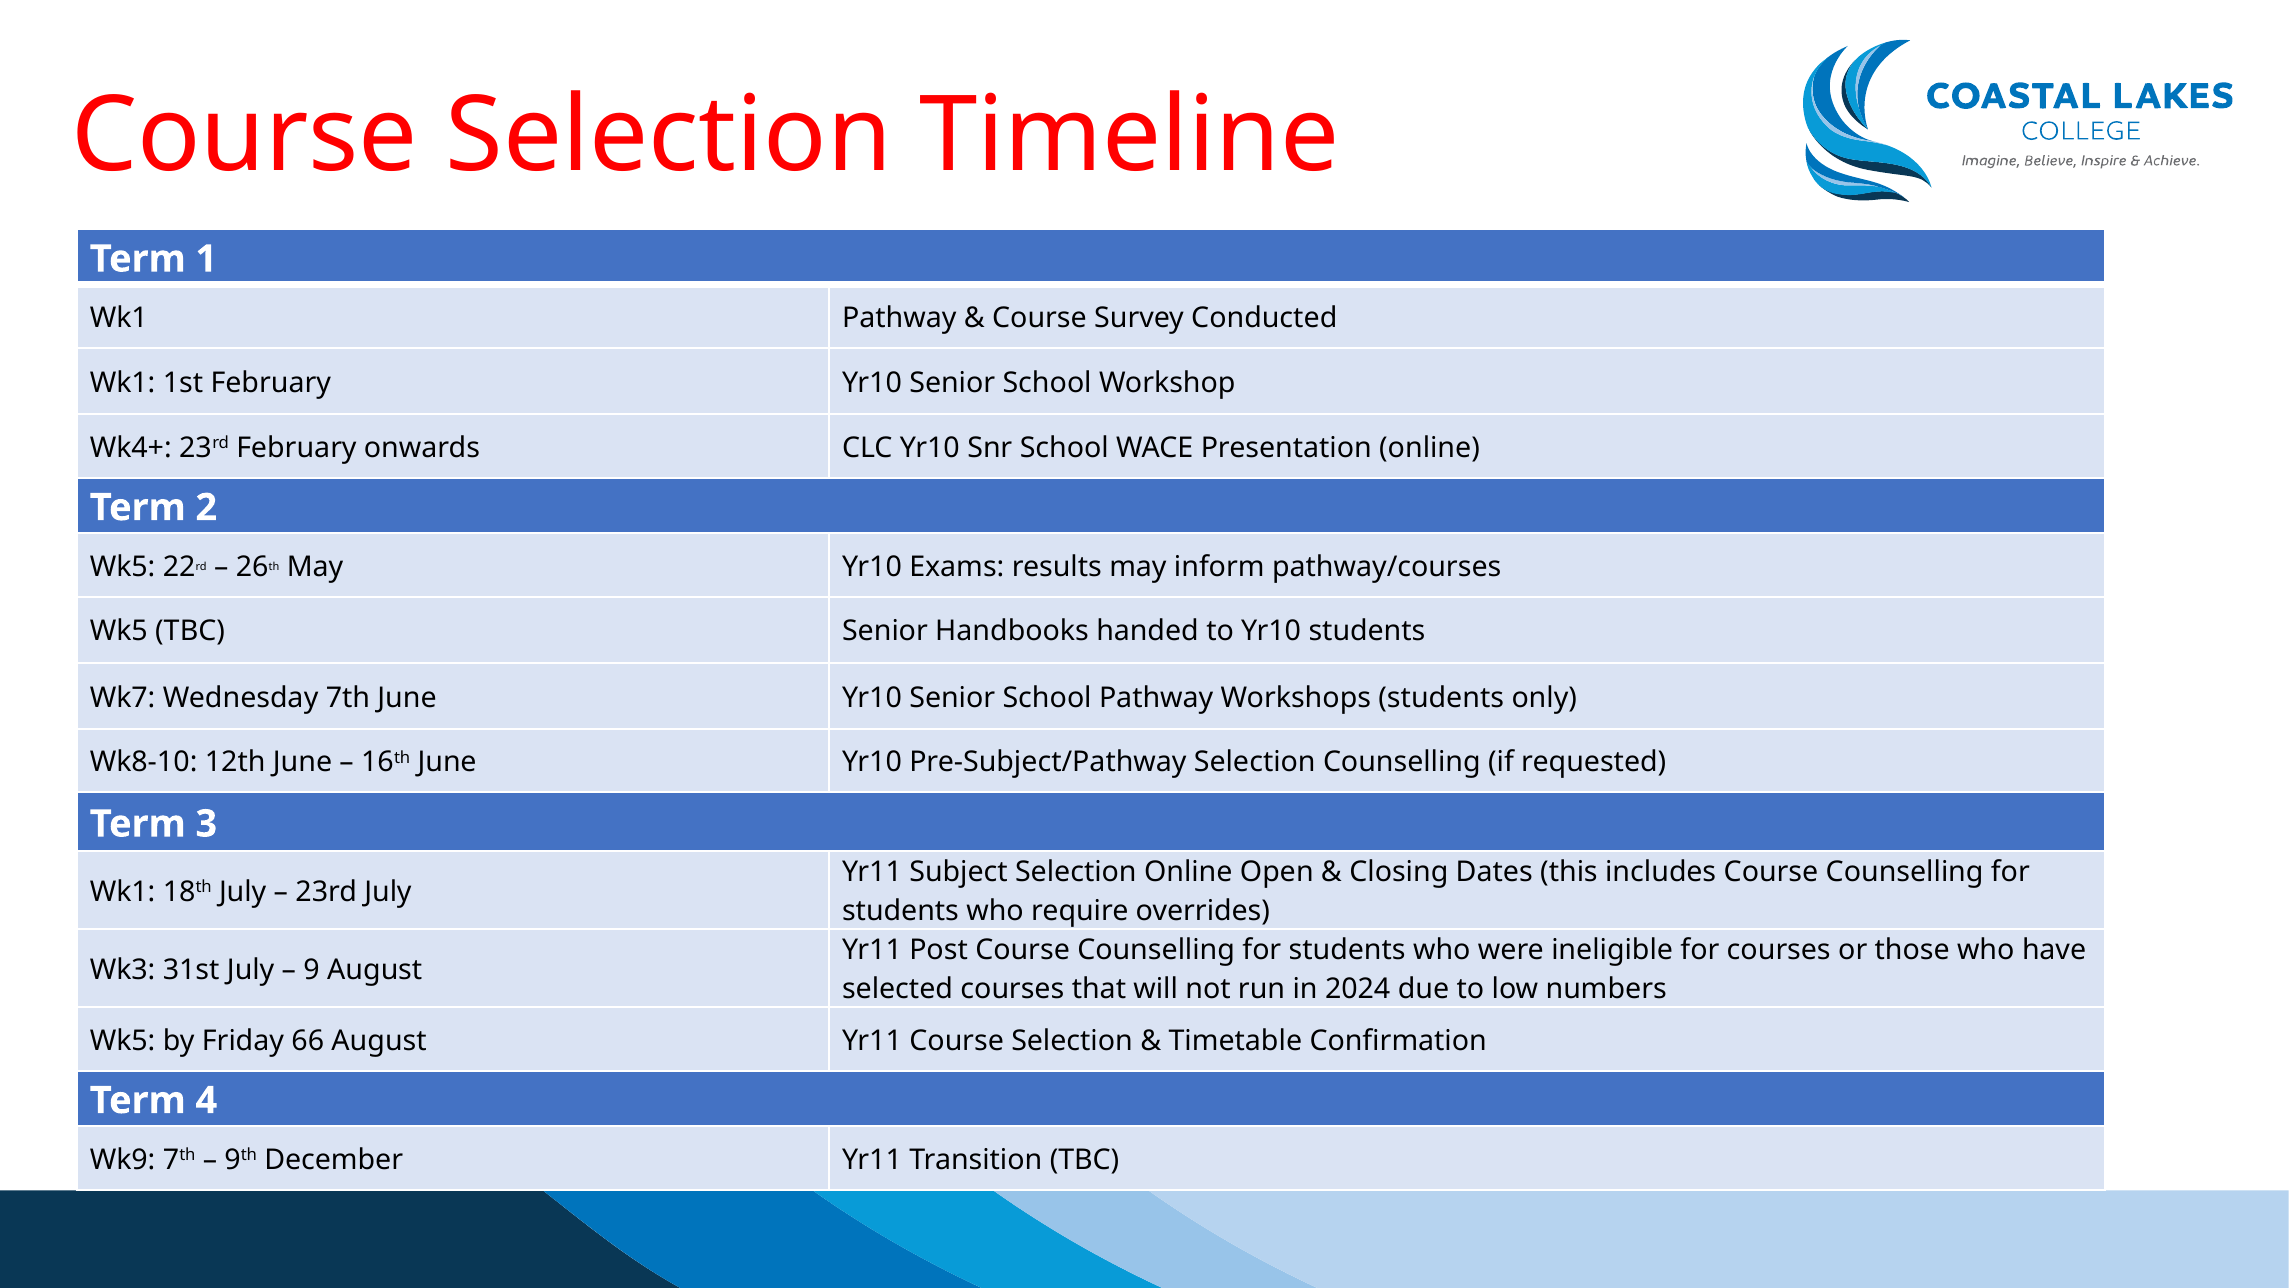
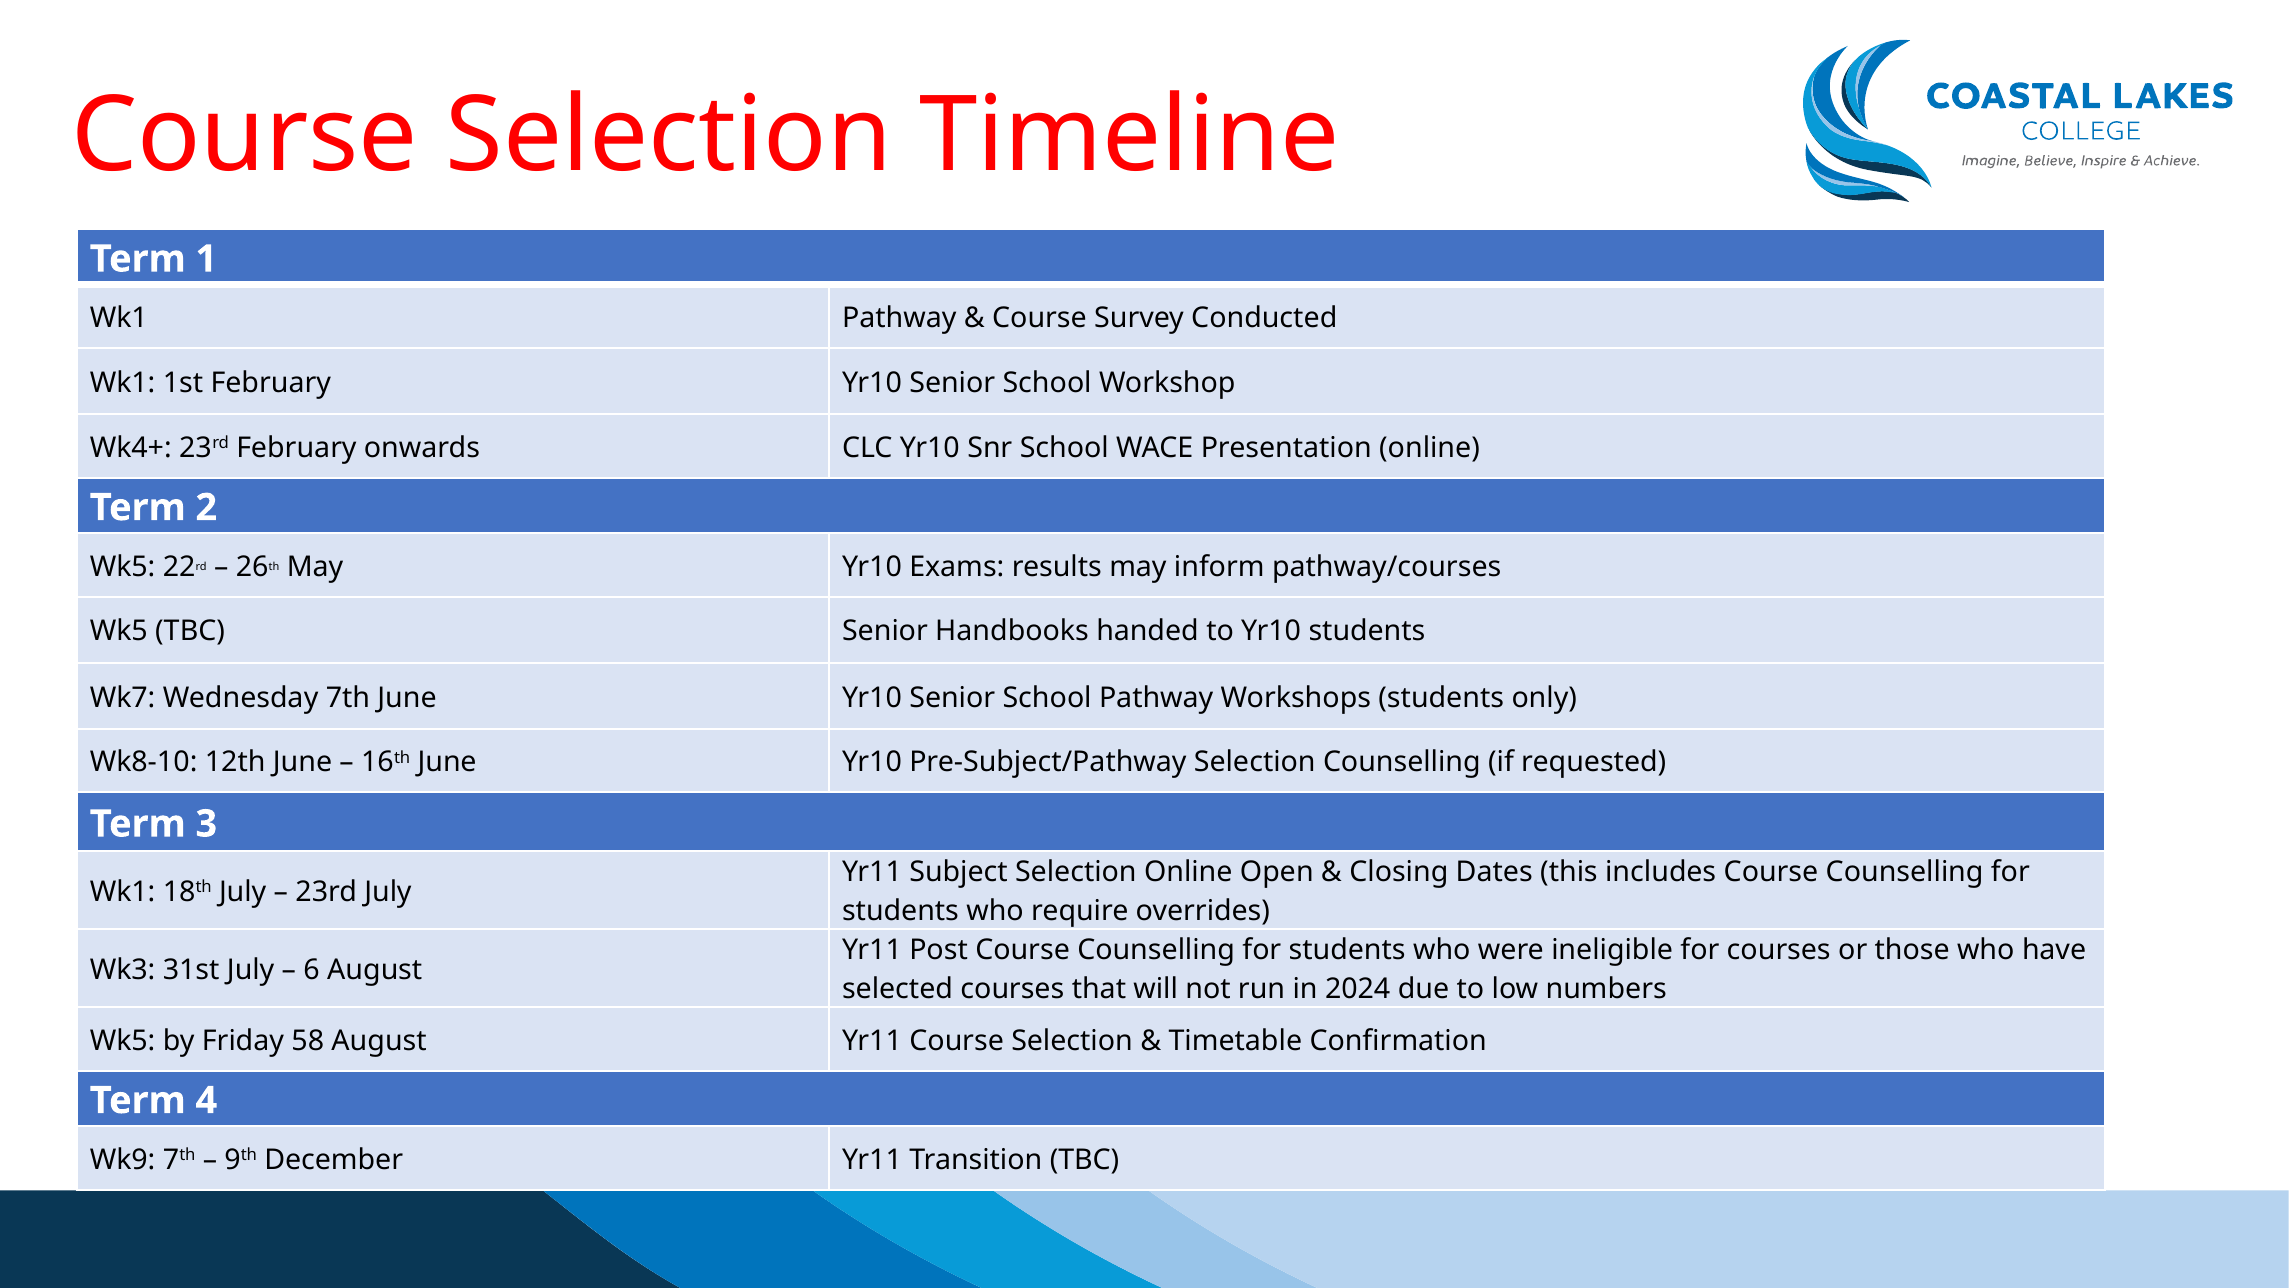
9: 9 -> 6
66: 66 -> 58
